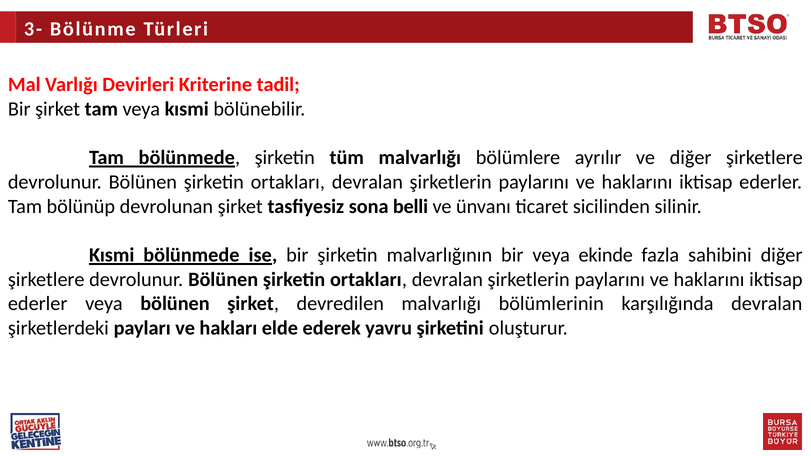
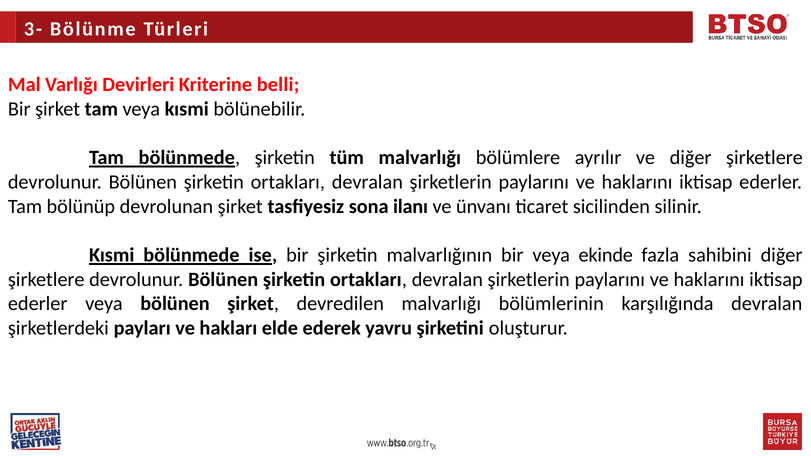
tadil: tadil -> belli
belli: belli -> ilanı
